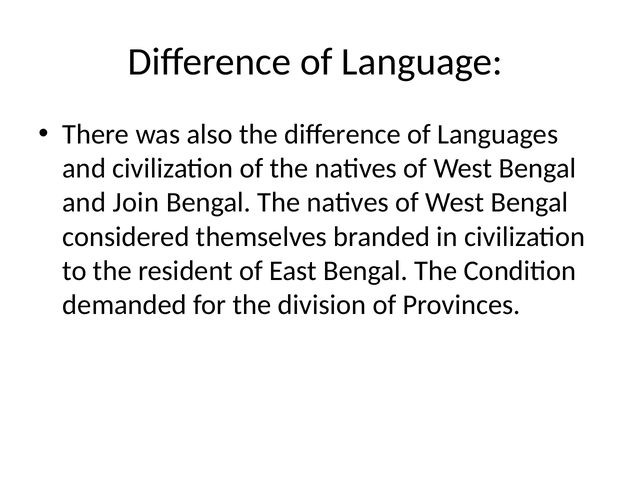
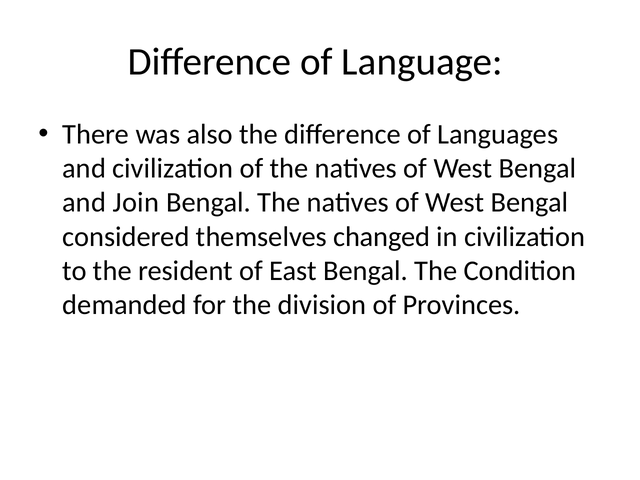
branded: branded -> changed
